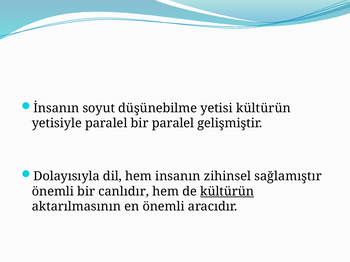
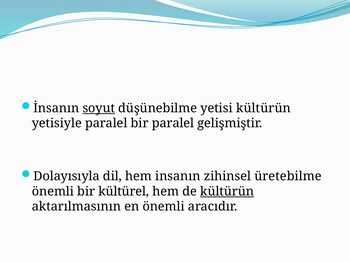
soyut underline: none -> present
sağlamıştır: sağlamıştır -> üretebilme
canlıdır: canlıdır -> kültürel
